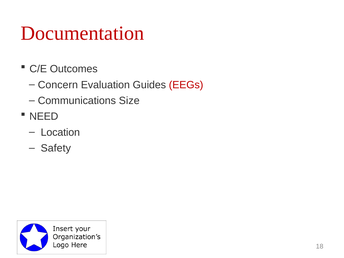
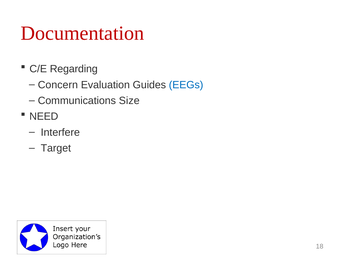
Outcomes: Outcomes -> Regarding
EEGs colour: red -> blue
Location: Location -> Interfere
Safety: Safety -> Target
